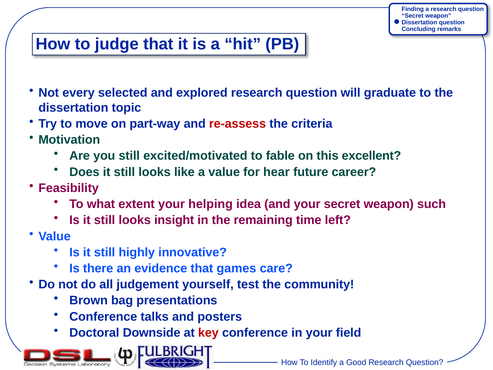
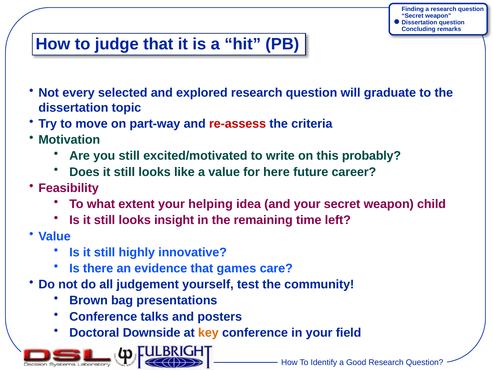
fable: fable -> write
excellent: excellent -> probably
hear: hear -> here
such: such -> child
key colour: red -> orange
